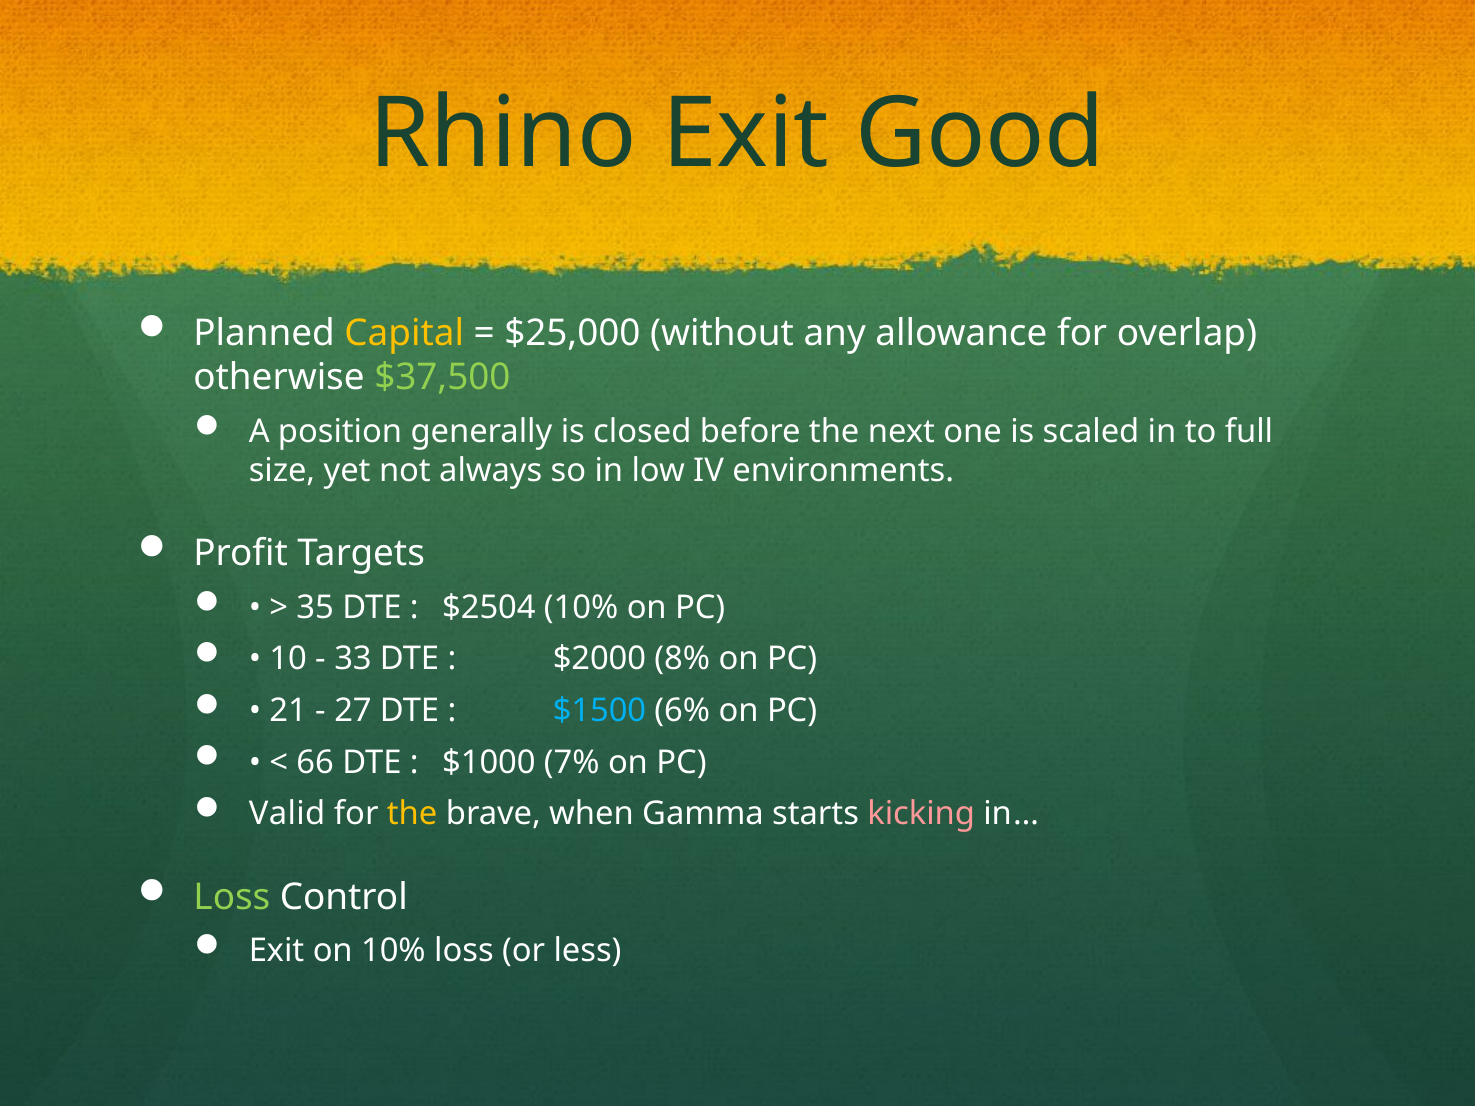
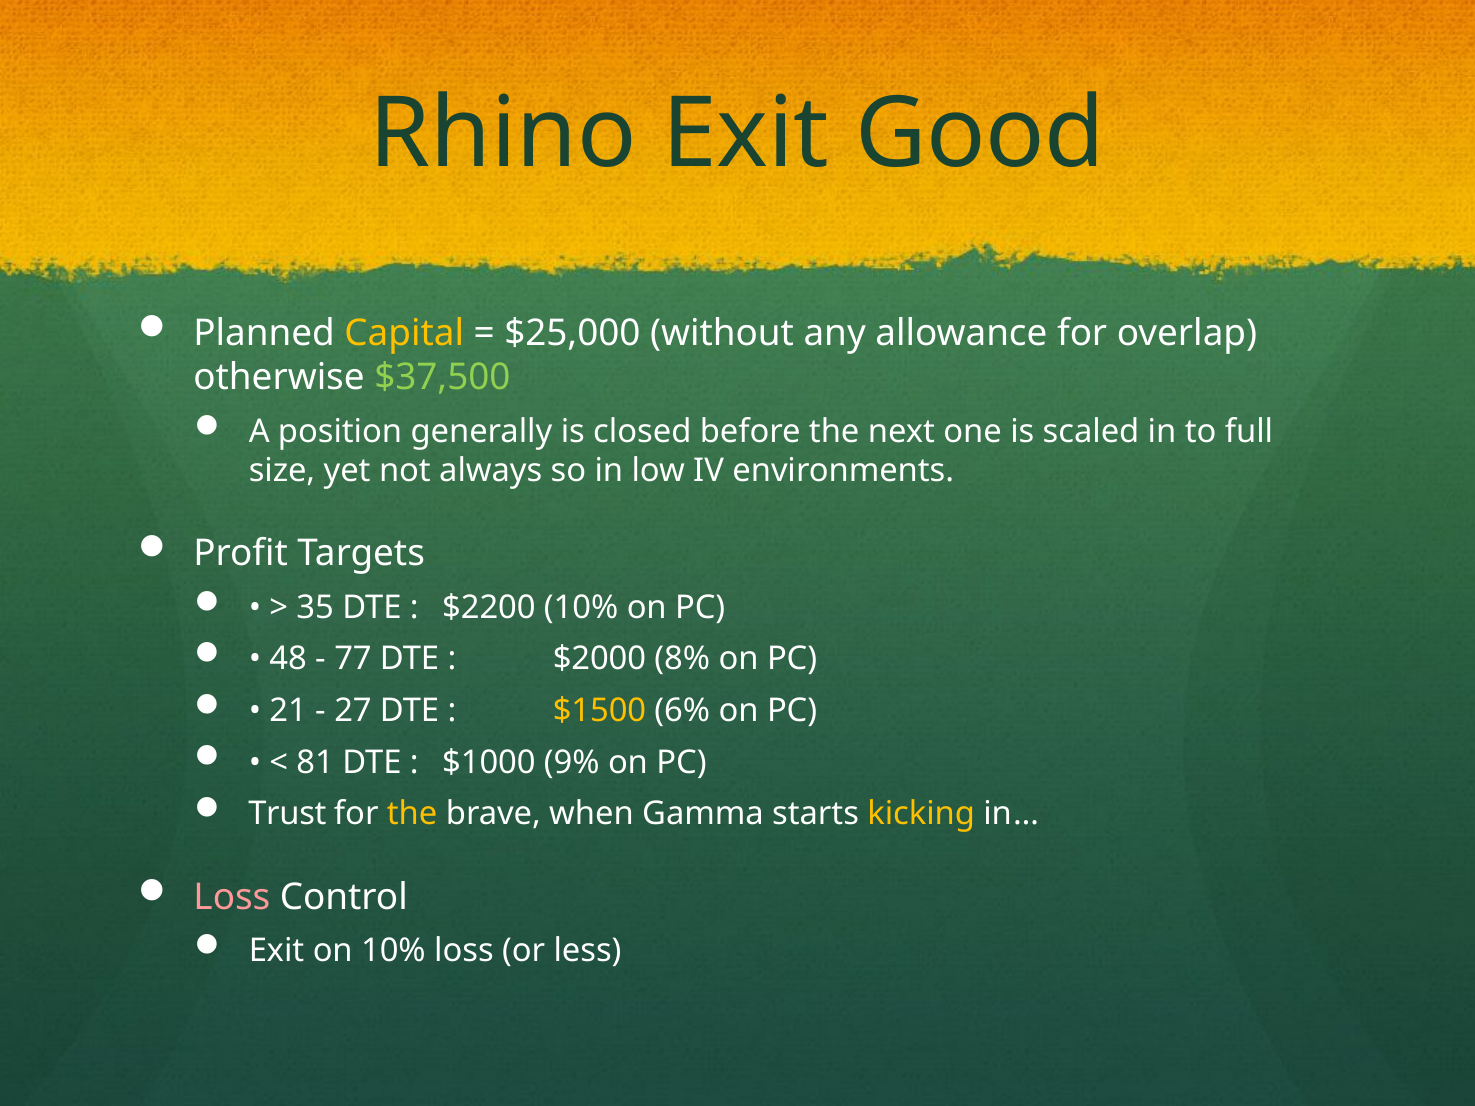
$2504: $2504 -> $2200
10: 10 -> 48
33: 33 -> 77
$1500 colour: light blue -> yellow
66: 66 -> 81
7%: 7% -> 9%
Valid: Valid -> Trust
kicking colour: pink -> yellow
Loss at (232, 897) colour: light green -> pink
